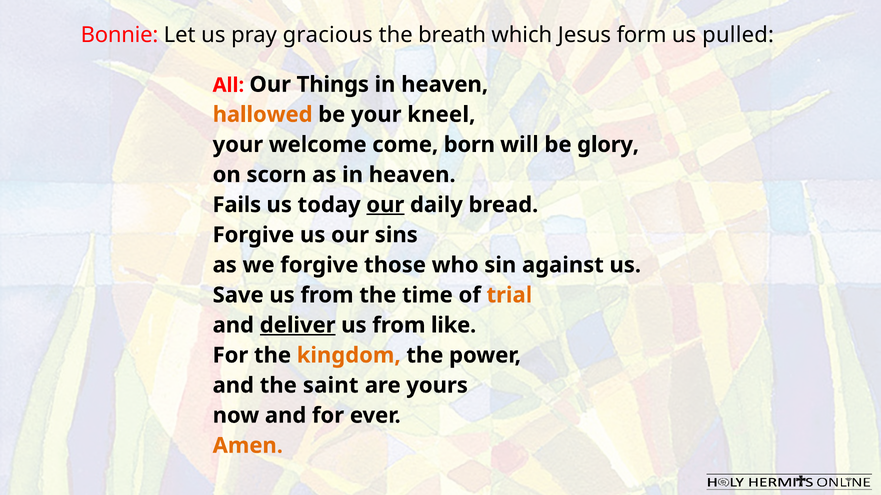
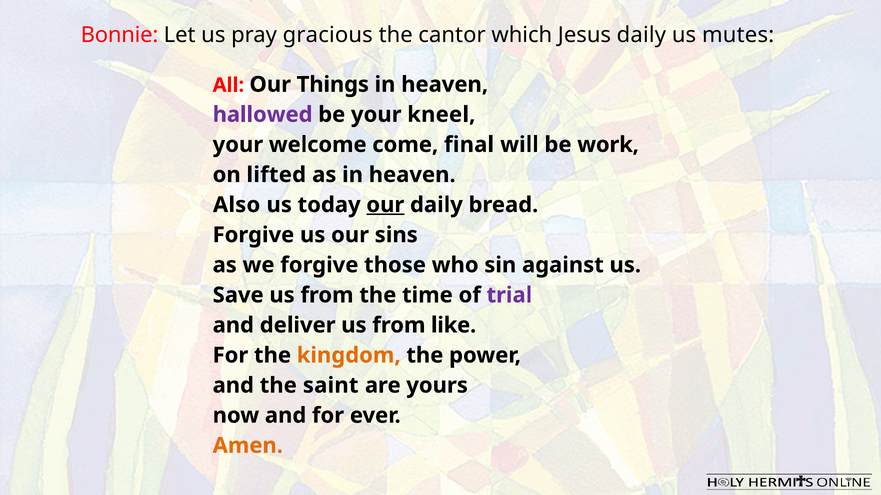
breath: breath -> cantor
Jesus form: form -> daily
pulled: pulled -> mutes
hallowed colour: orange -> purple
born: born -> final
glory: glory -> work
scorn: scorn -> lifted
Fails: Fails -> Also
trial colour: orange -> purple
deliver underline: present -> none
